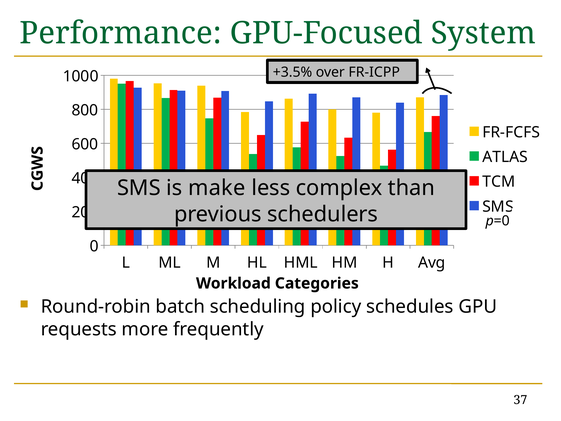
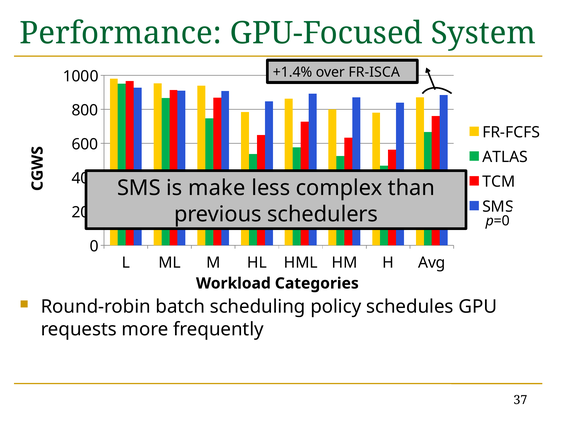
+3.5%: +3.5% -> +1.4%
FR-ICPP: FR-ICPP -> FR-ISCA
